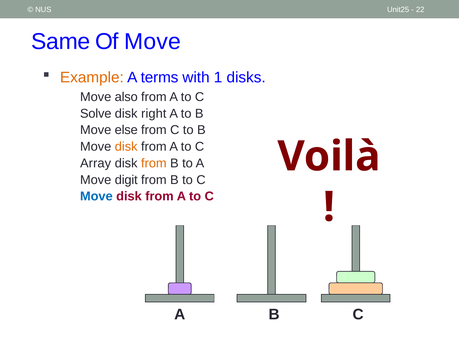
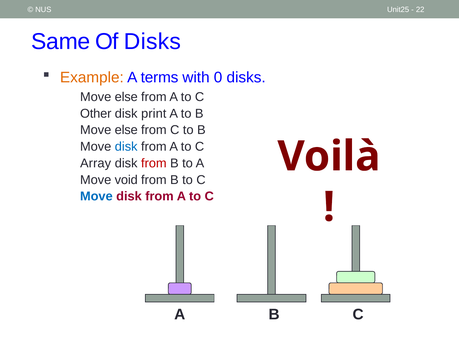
Of Move: Move -> Disks
1: 1 -> 0
also at (126, 97): also -> else
Solve: Solve -> Other
right: right -> print
disk at (126, 147) colour: orange -> blue
from at (154, 163) colour: orange -> red
digit: digit -> void
